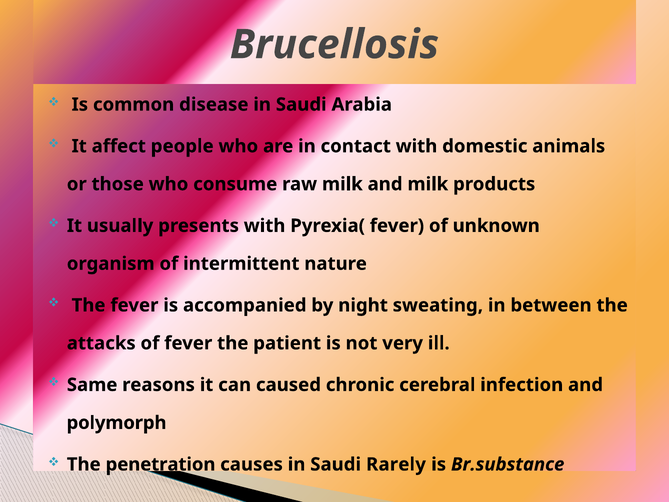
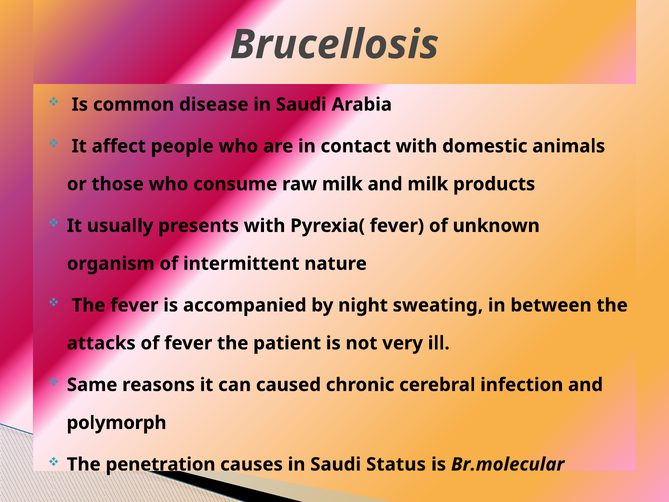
Rarely: Rarely -> Status
Br.substance: Br.substance -> Br.molecular
